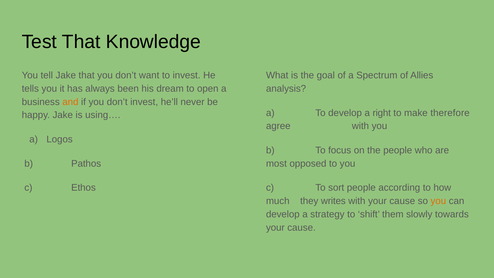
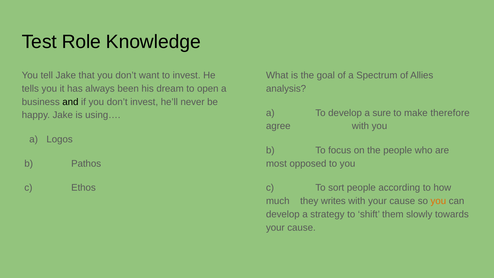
Test That: That -> Role
and colour: orange -> black
right: right -> sure
